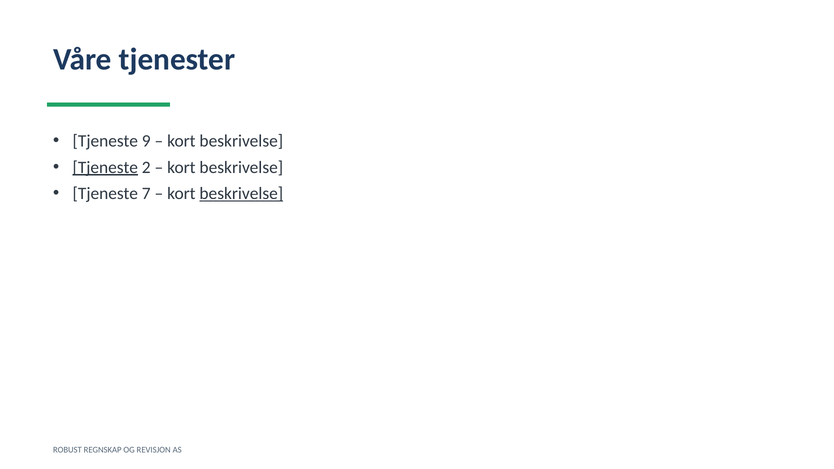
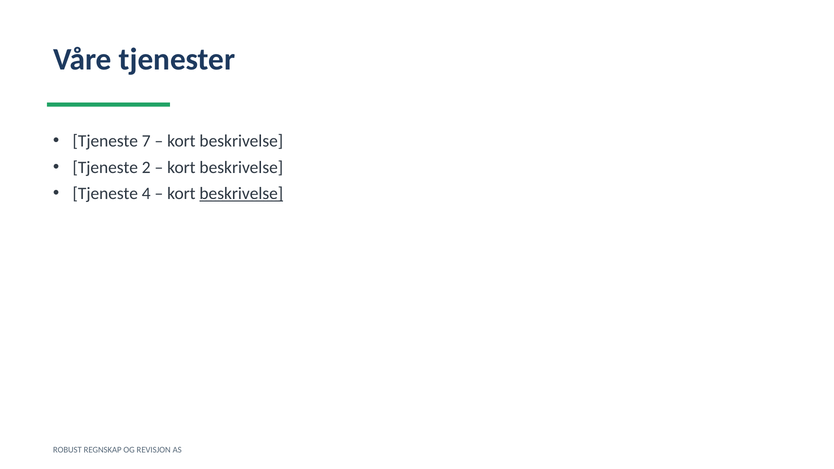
9: 9 -> 7
Tjeneste at (105, 167) underline: present -> none
7: 7 -> 4
